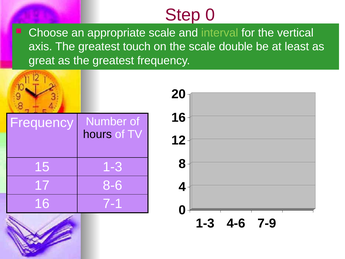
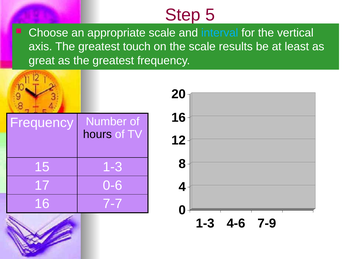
Step 0: 0 -> 5
interval colour: light green -> light blue
double: double -> results
8-6: 8-6 -> 0-6
7-1: 7-1 -> 7-7
